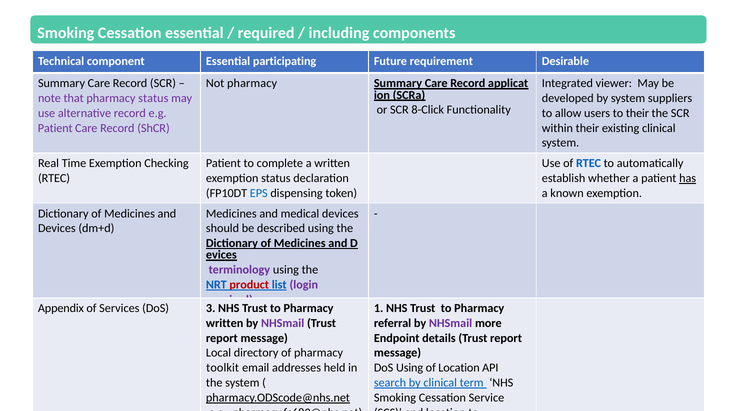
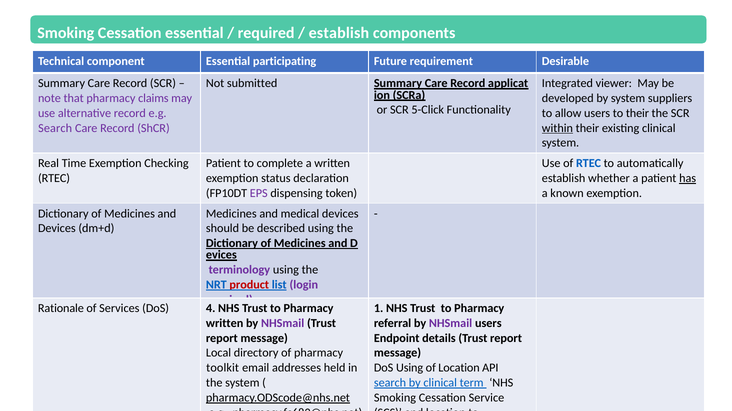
including at (339, 33): including -> establish
Not pharmacy: pharmacy -> submitted
pharmacy status: status -> claims
8-Click: 8-Click -> 5-Click
Patient at (55, 128): Patient -> Search
within underline: none -> present
EPS colour: blue -> purple
Appendix: Appendix -> Rationale
3: 3 -> 4
NHSmail more: more -> users
